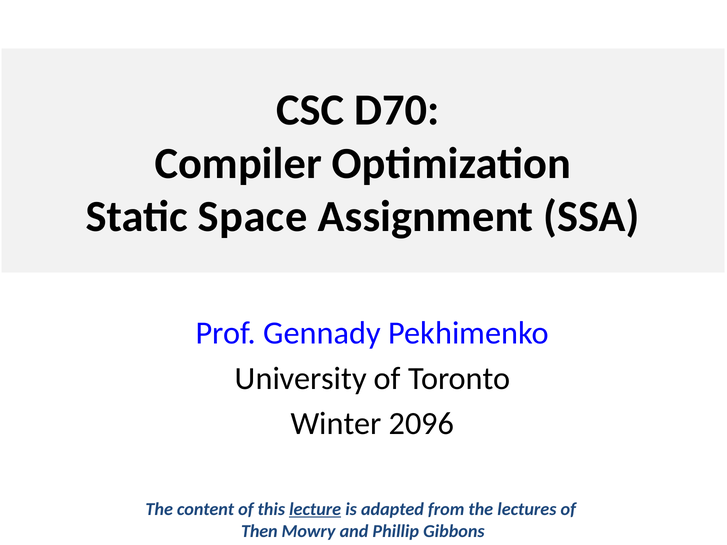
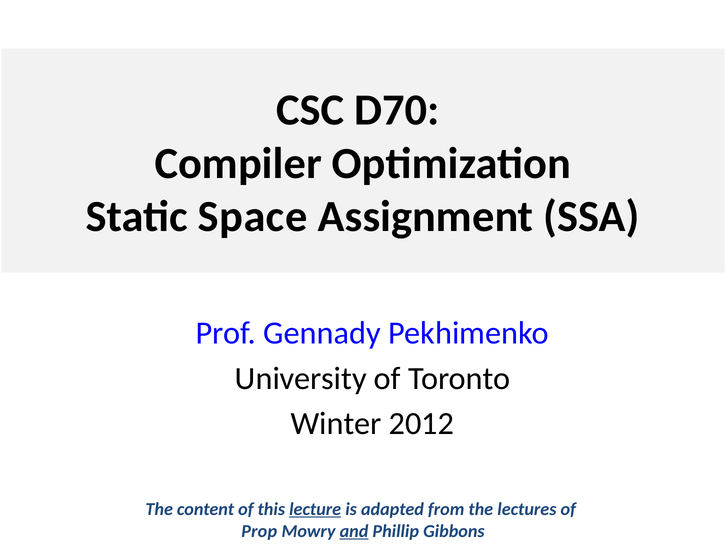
2096: 2096 -> 2012
Then: Then -> Prop
and underline: none -> present
